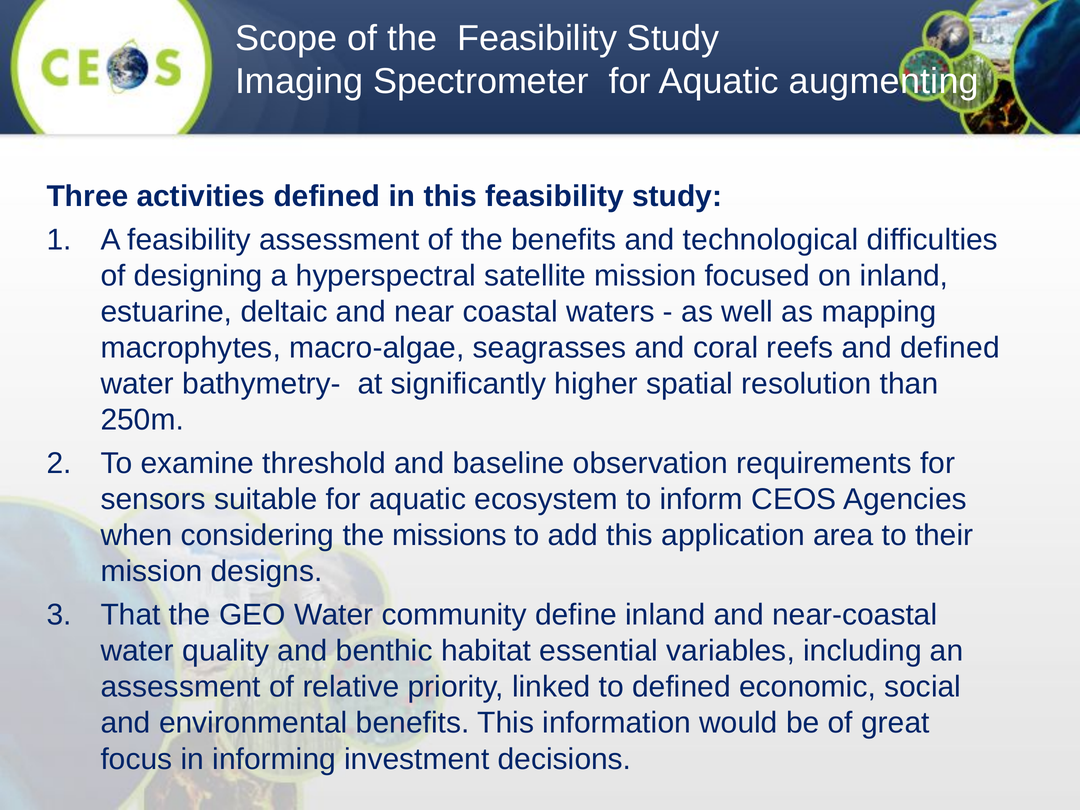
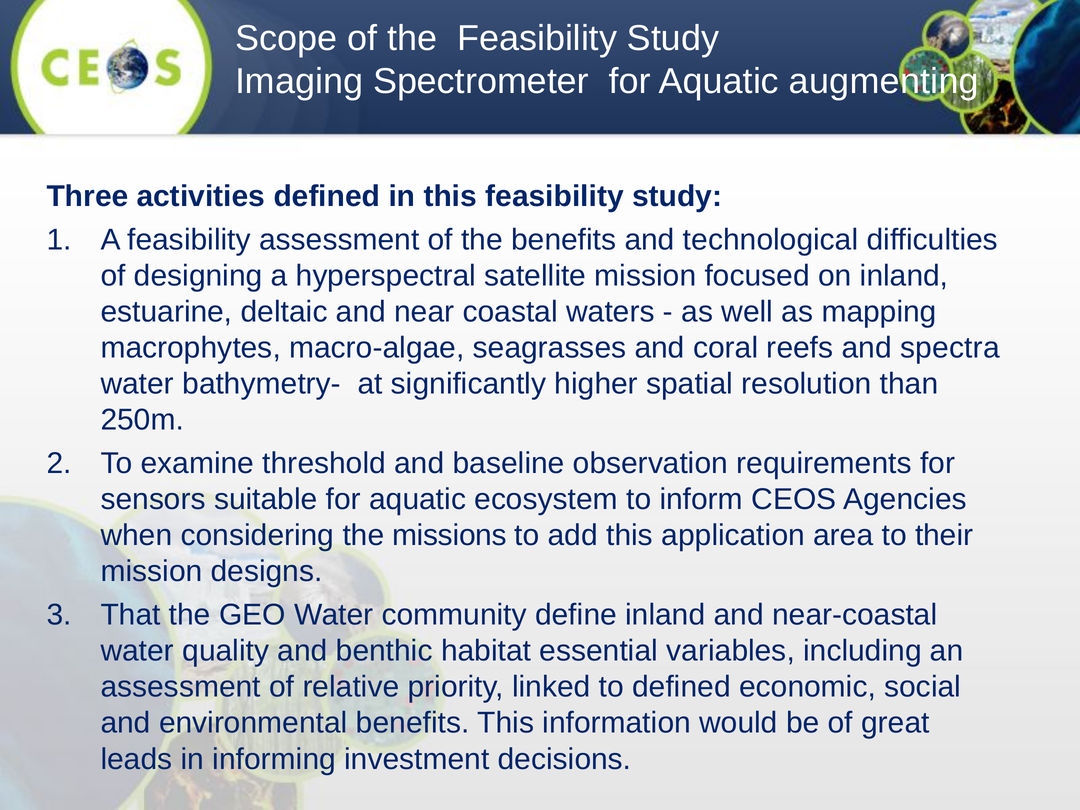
and defined: defined -> spectra
focus: focus -> leads
